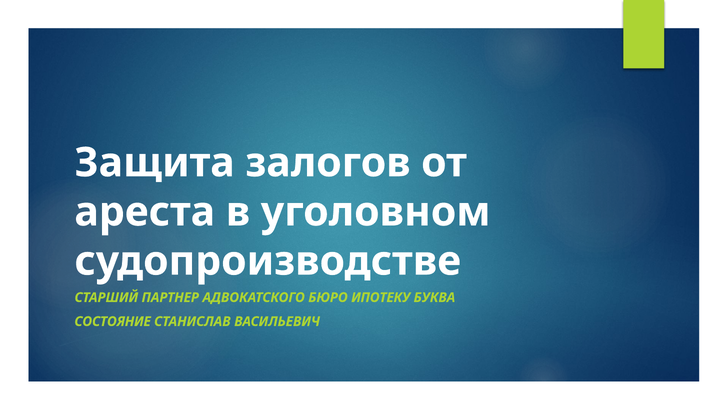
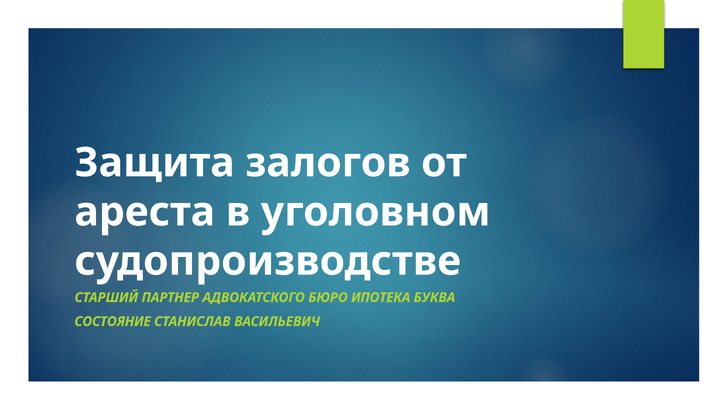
ИПОТЕКУ: ИПОТЕКУ -> ИПОТЕКА
